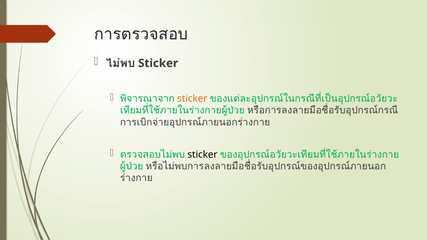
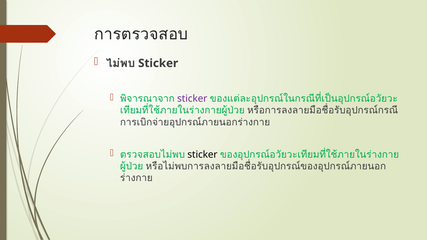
sticker at (192, 99) colour: orange -> purple
